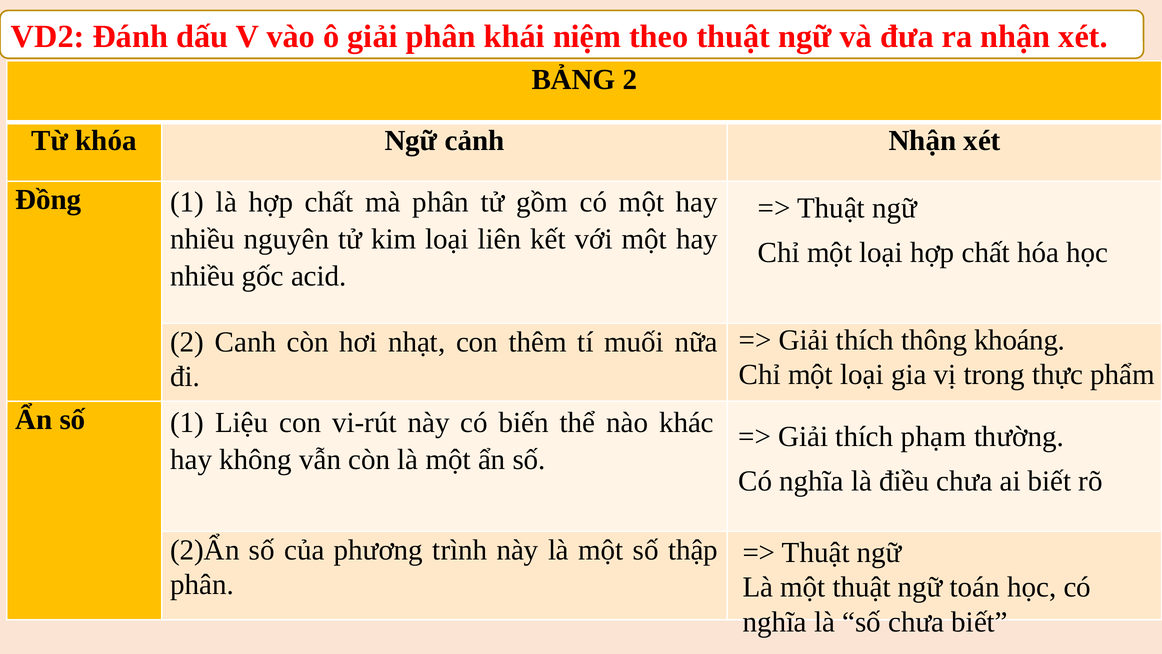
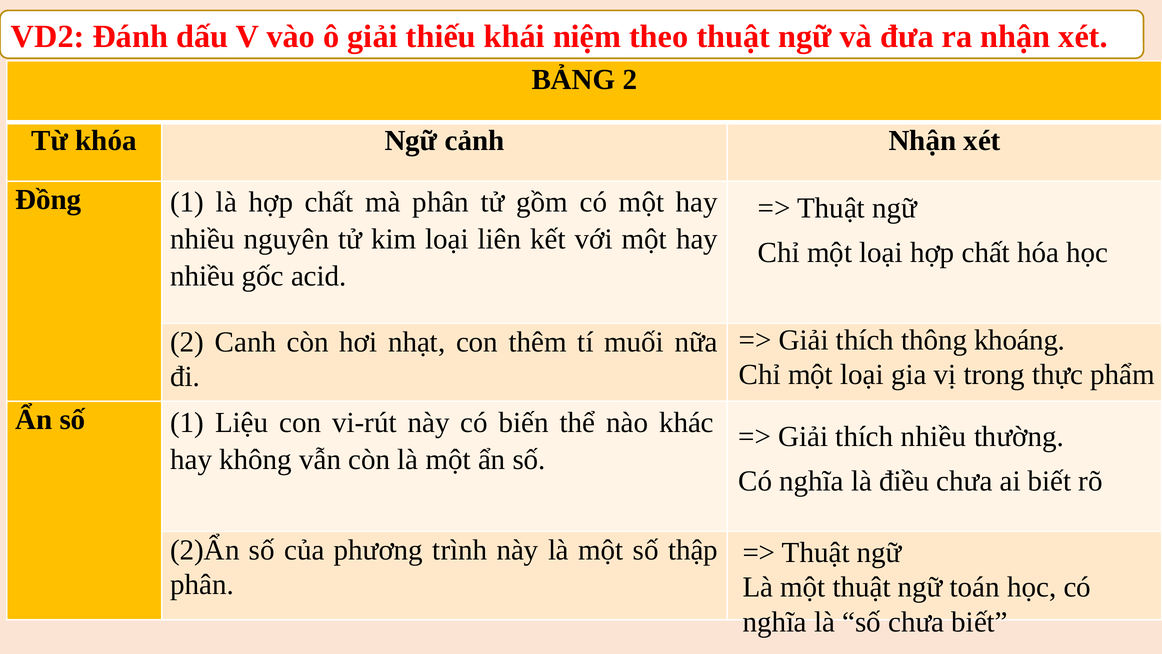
giải phân: phân -> thiếu
thích phạm: phạm -> nhiều
